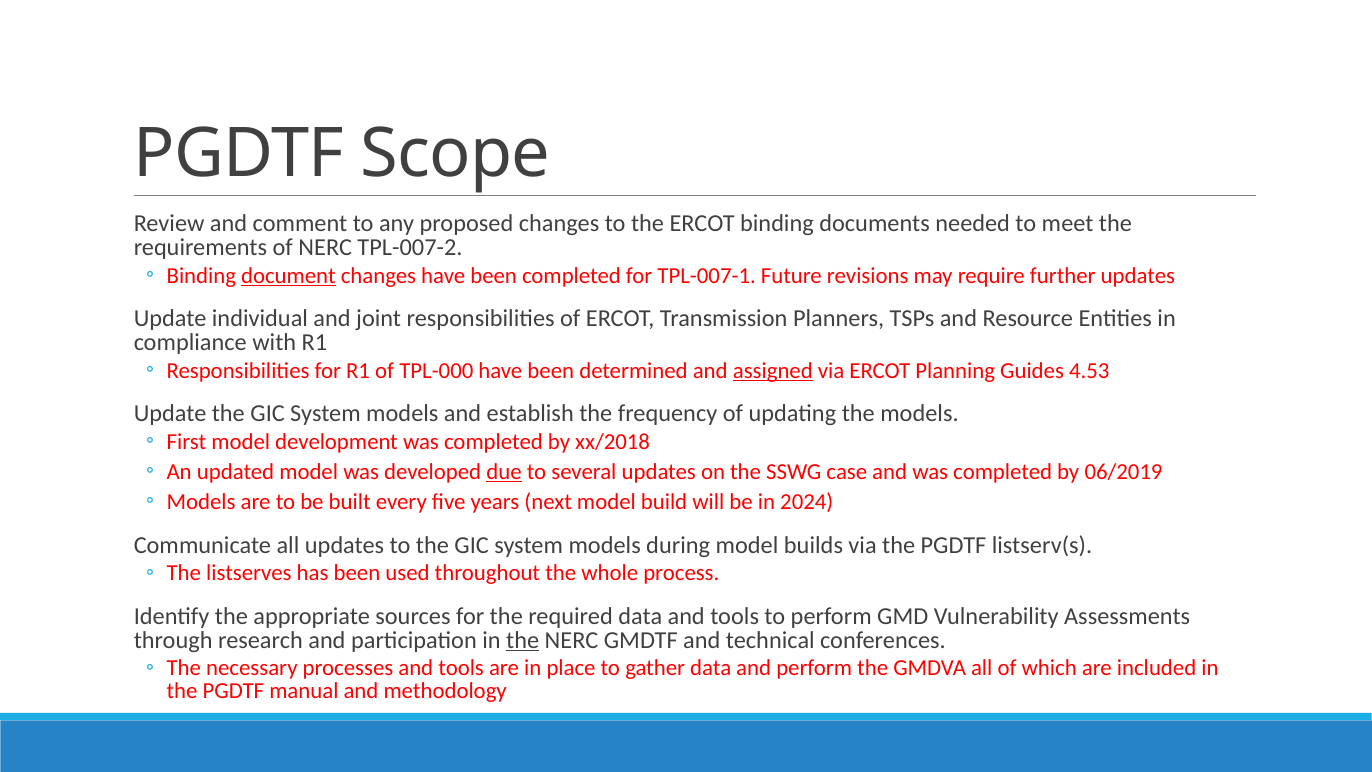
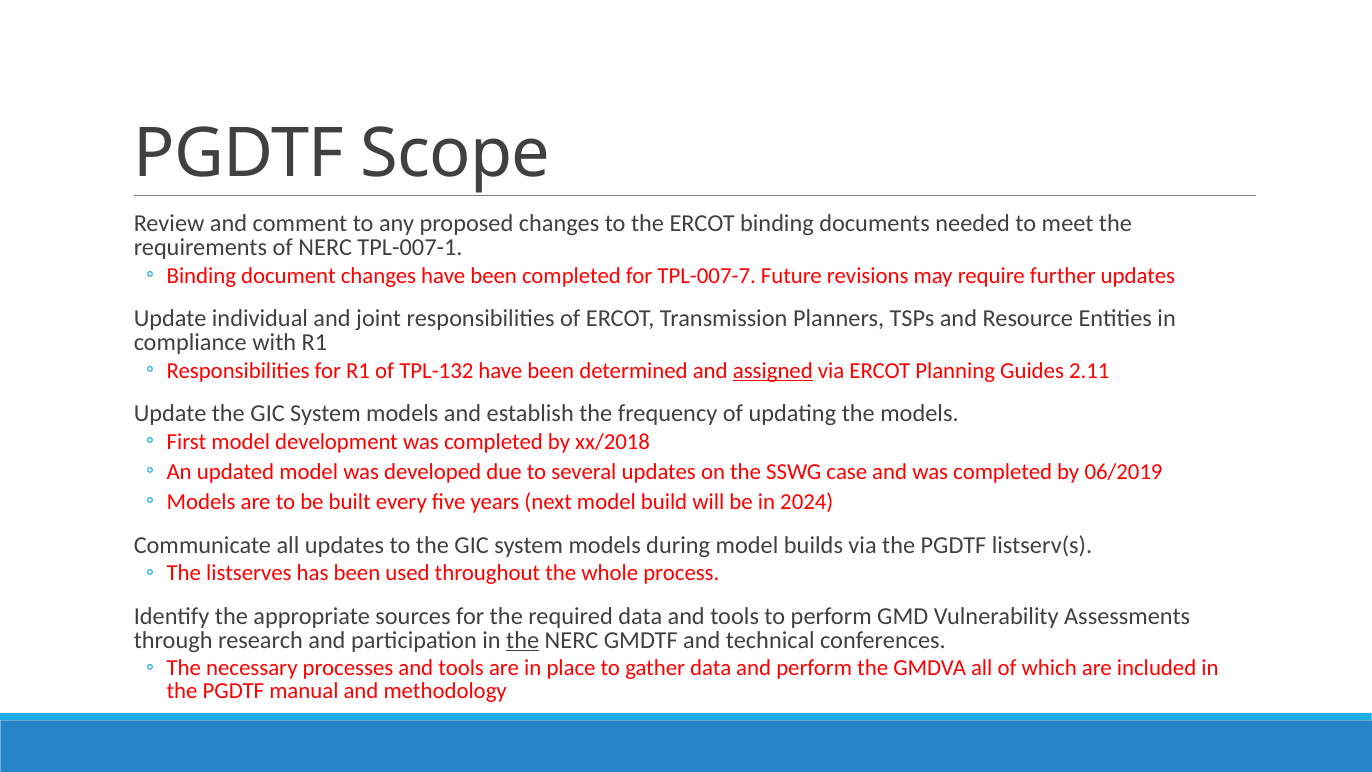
TPL-007-2: TPL-007-2 -> TPL-007-1
document underline: present -> none
TPL-007-1: TPL-007-1 -> TPL-007-7
TPL-000: TPL-000 -> TPL-132
4.53: 4.53 -> 2.11
due underline: present -> none
